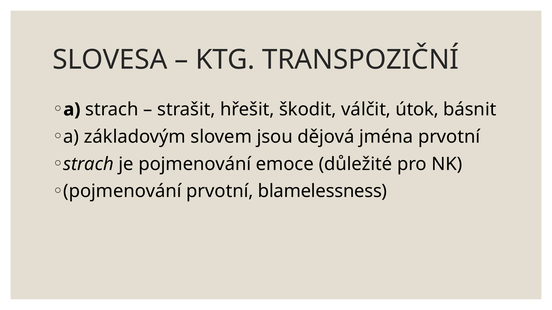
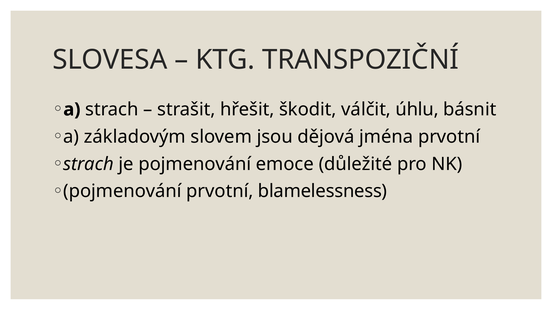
útok: útok -> úhlu
